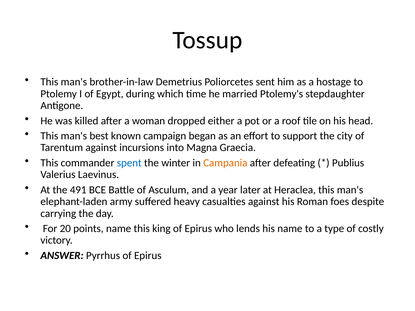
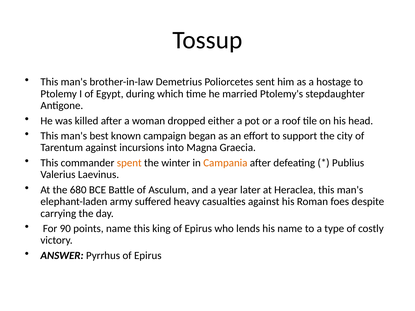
spent colour: blue -> orange
491: 491 -> 680
20: 20 -> 90
